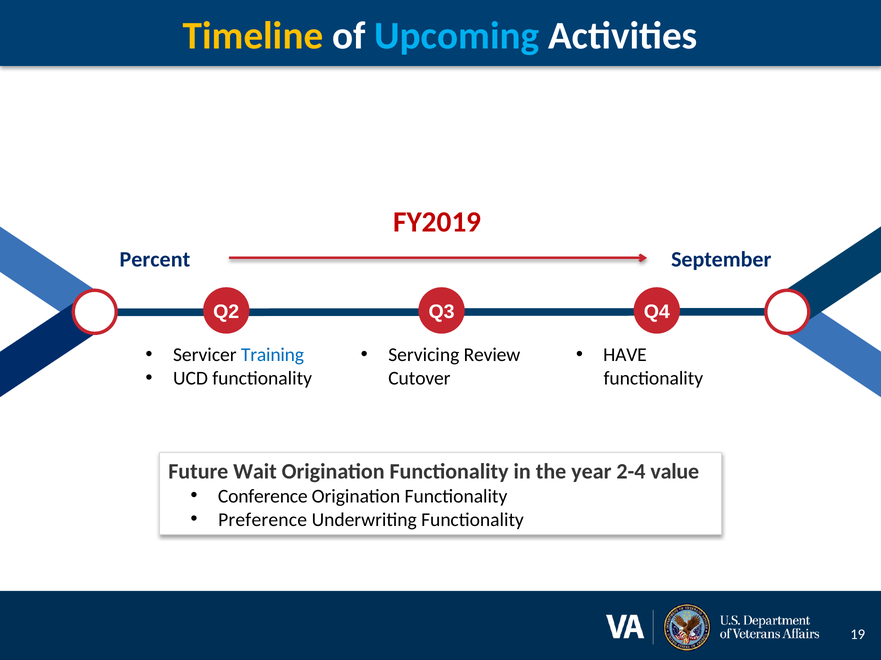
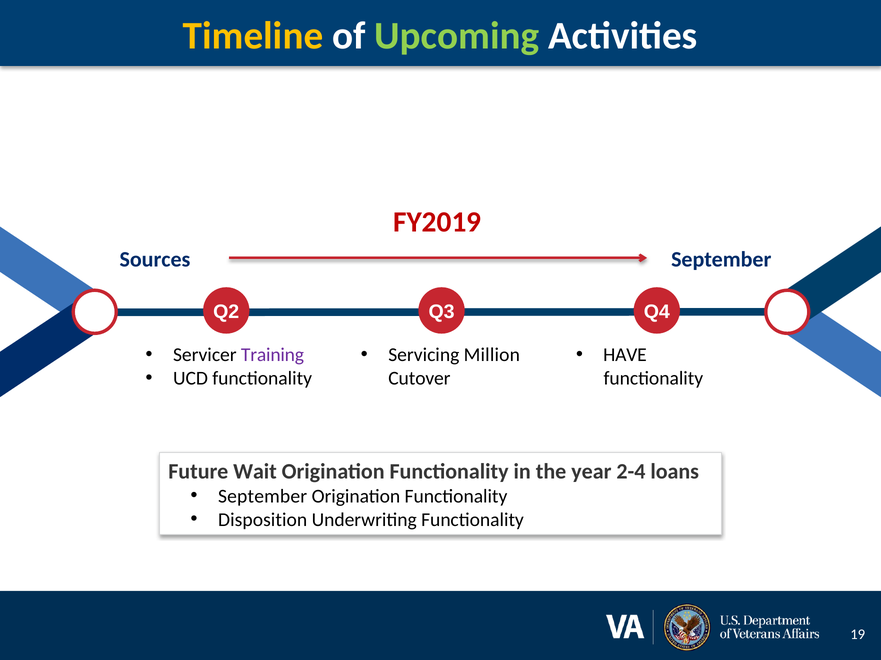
Upcoming colour: light blue -> light green
Percent: Percent -> Sources
Training colour: blue -> purple
Review: Review -> Million
value: value -> loans
Conference at (263, 497): Conference -> September
Preference: Preference -> Disposition
